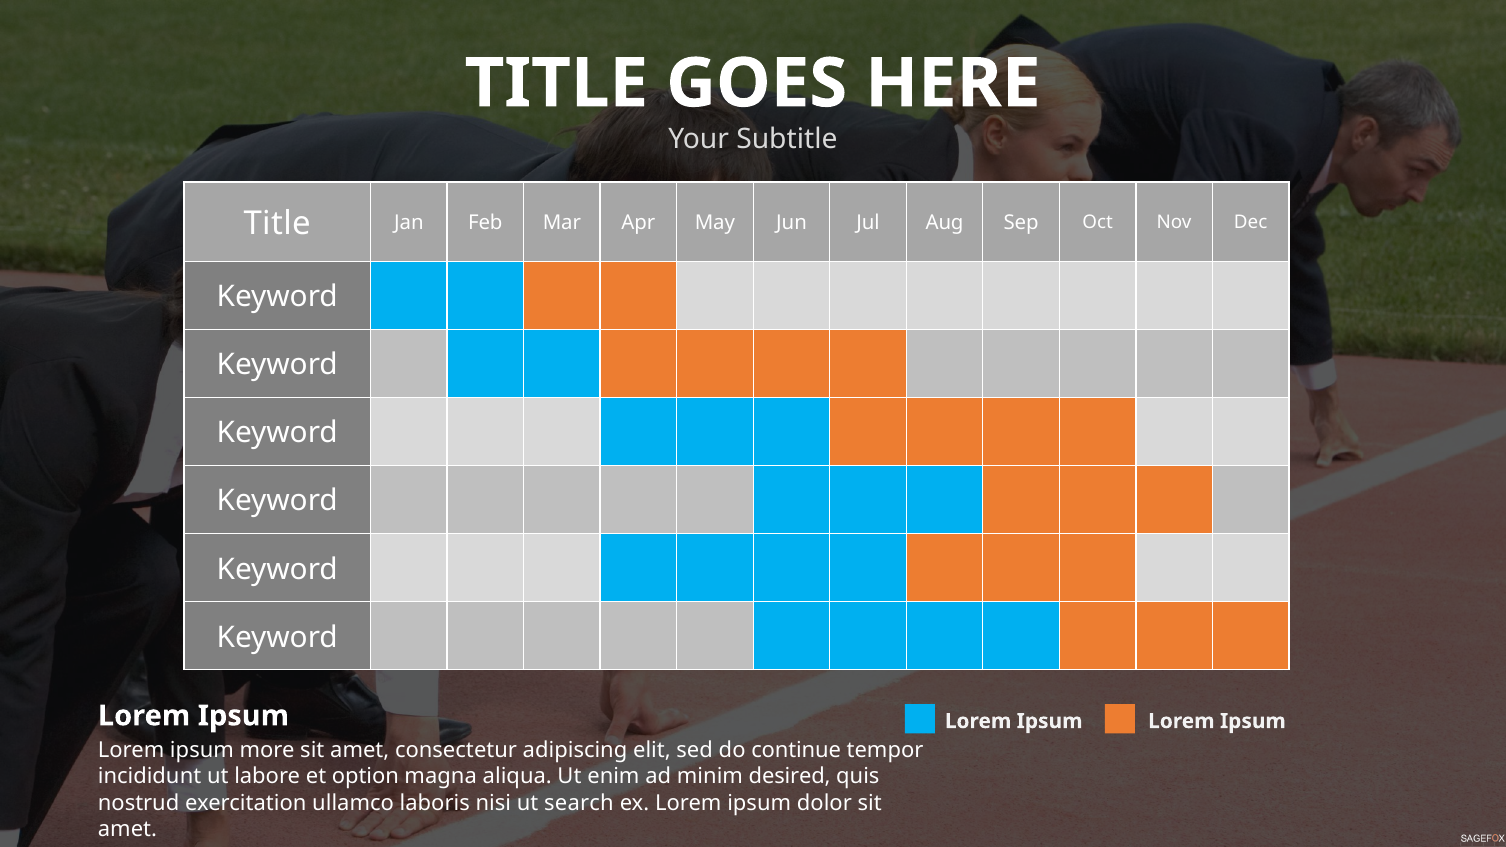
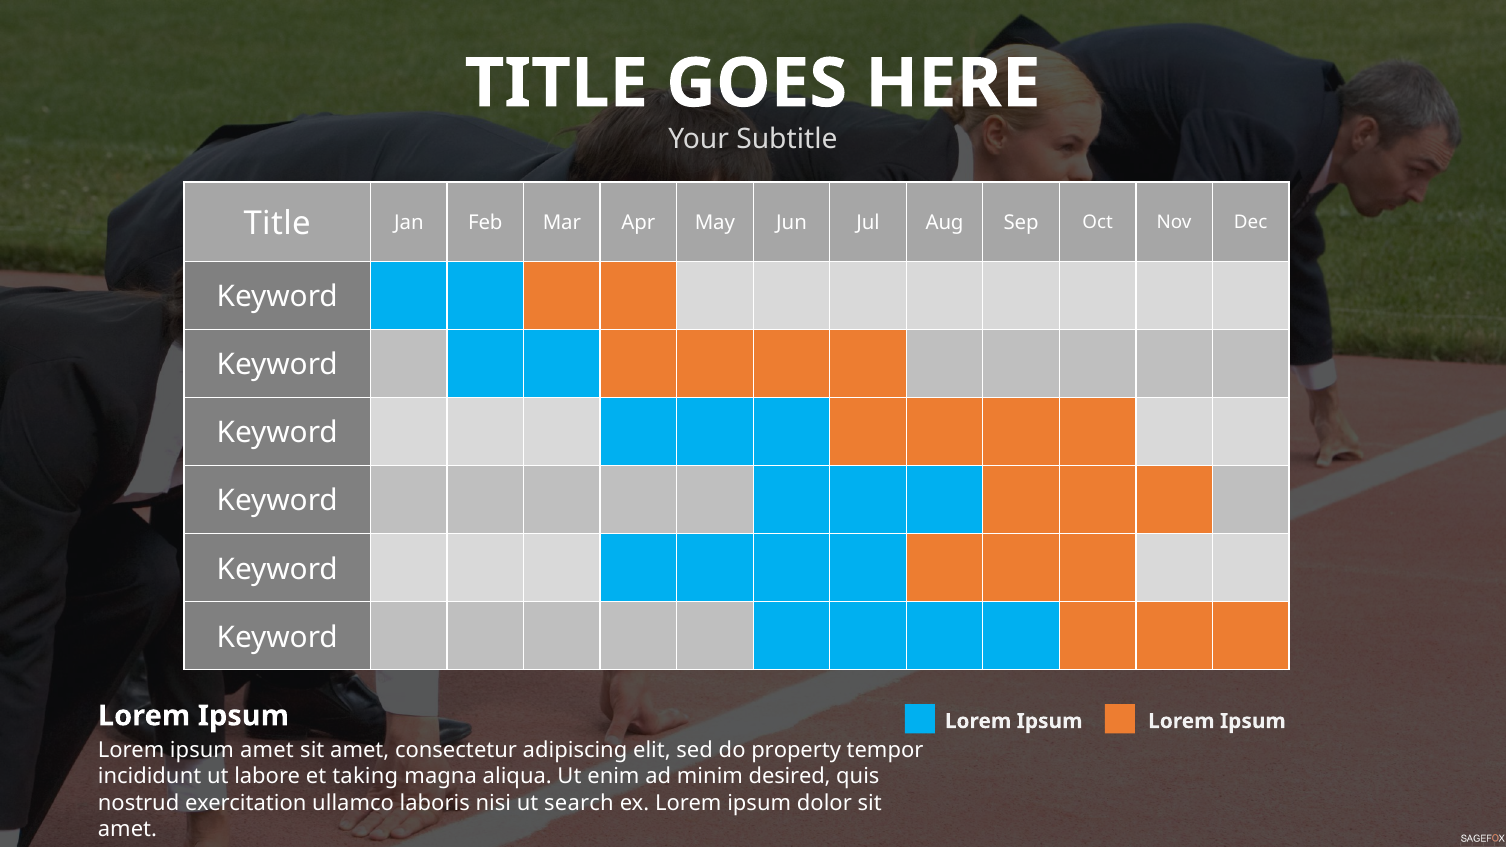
ipsum more: more -> amet
continue: continue -> property
option: option -> taking
